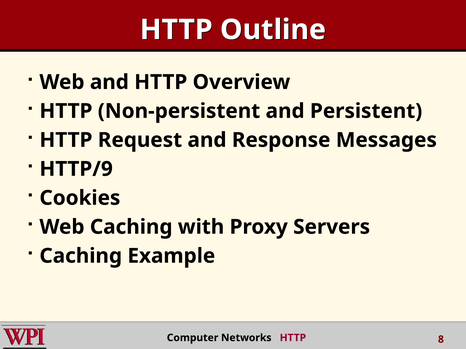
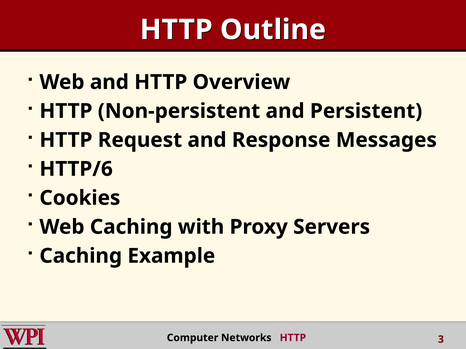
HTTP/9: HTTP/9 -> HTTP/6
8: 8 -> 3
